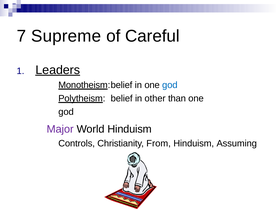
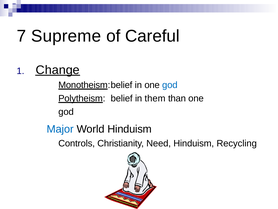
Leaders: Leaders -> Change
other: other -> them
Major colour: purple -> blue
From: From -> Need
Assuming: Assuming -> Recycling
